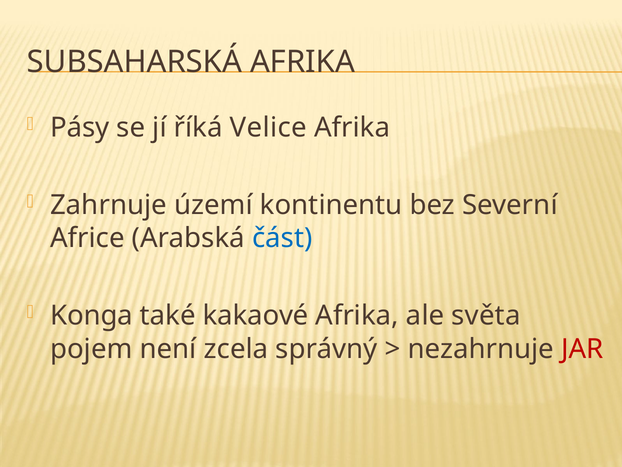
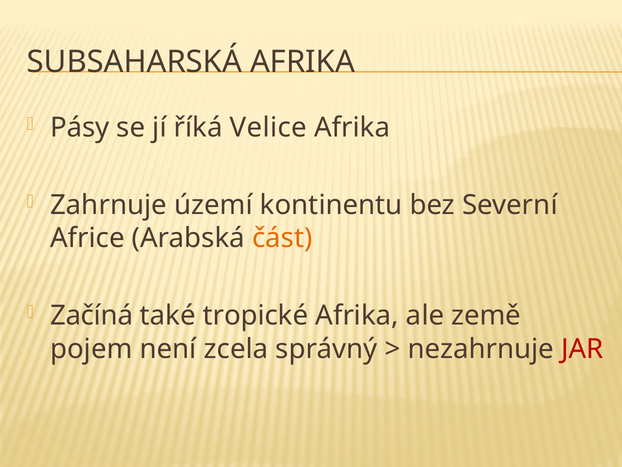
část colour: blue -> orange
Konga: Konga -> Začíná
kakaové: kakaové -> tropické
světa: světa -> země
